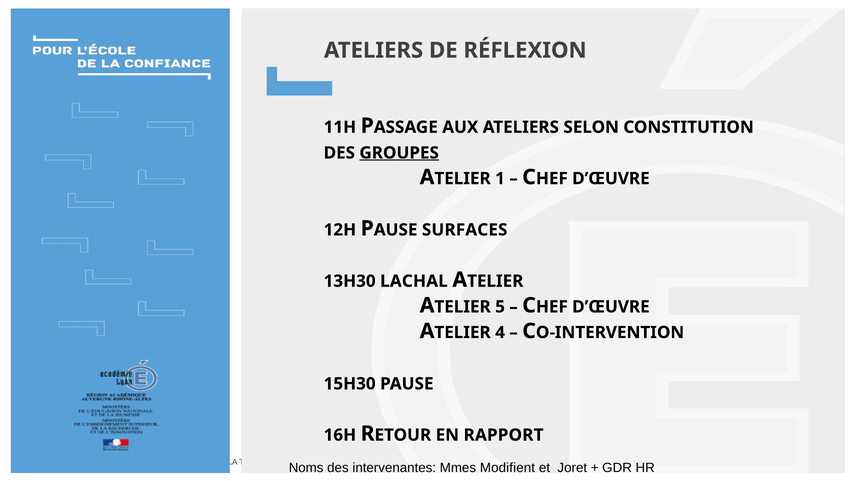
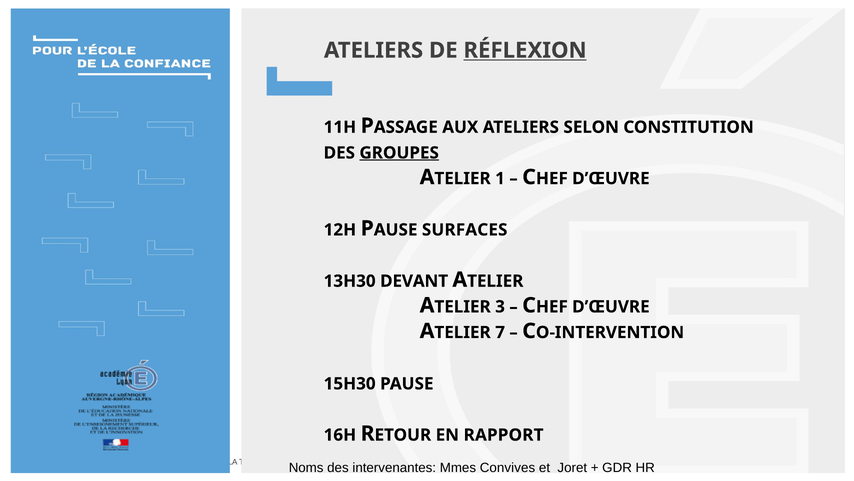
RÉFLEXION underline: none -> present
LACHAL: LACHAL -> DEVANT
5: 5 -> 3
4: 4 -> 7
Modifient: Modifient -> Convives
